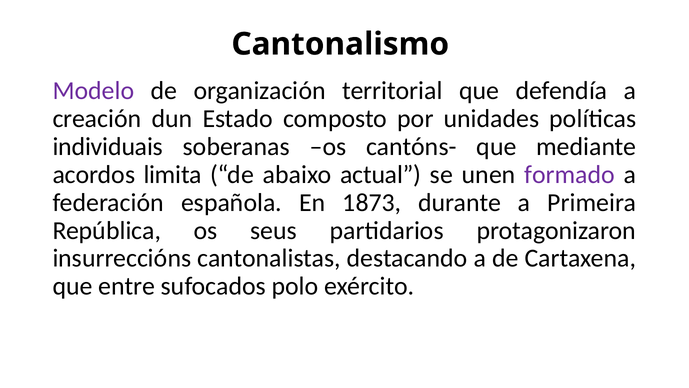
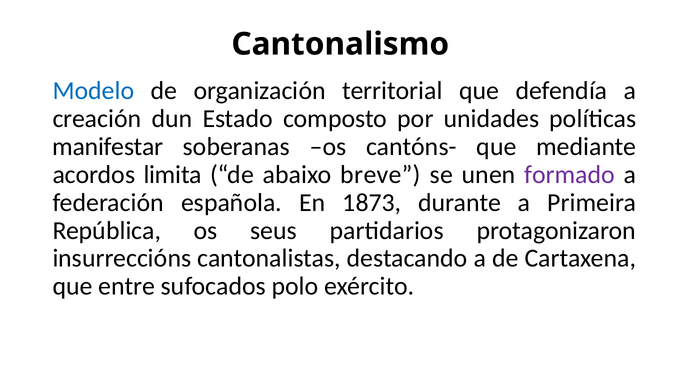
Modelo colour: purple -> blue
individuais: individuais -> manifestar
actual: actual -> breve
